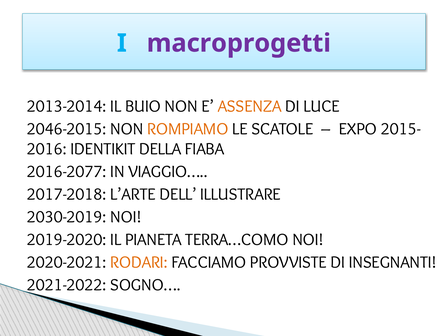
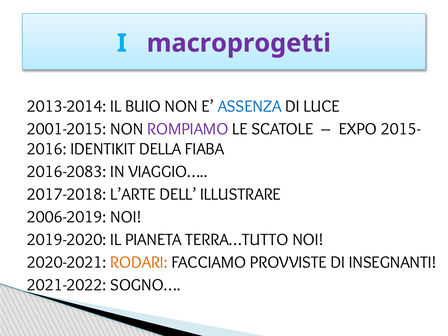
ASSENZA colour: orange -> blue
2046-2015: 2046-2015 -> 2001-2015
ROMPIAMO colour: orange -> purple
2016-2077: 2016-2077 -> 2016-2083
2030-2019: 2030-2019 -> 2006-2019
TERRA…COMO: TERRA…COMO -> TERRA…TUTTO
